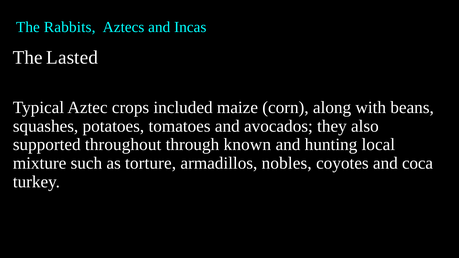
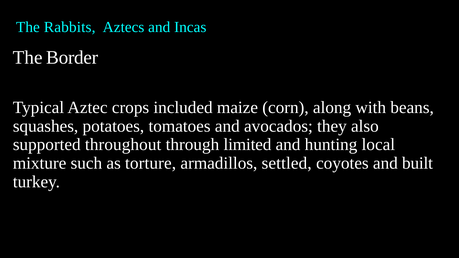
Lasted: Lasted -> Border
known: known -> limited
nobles: nobles -> settled
coca: coca -> built
